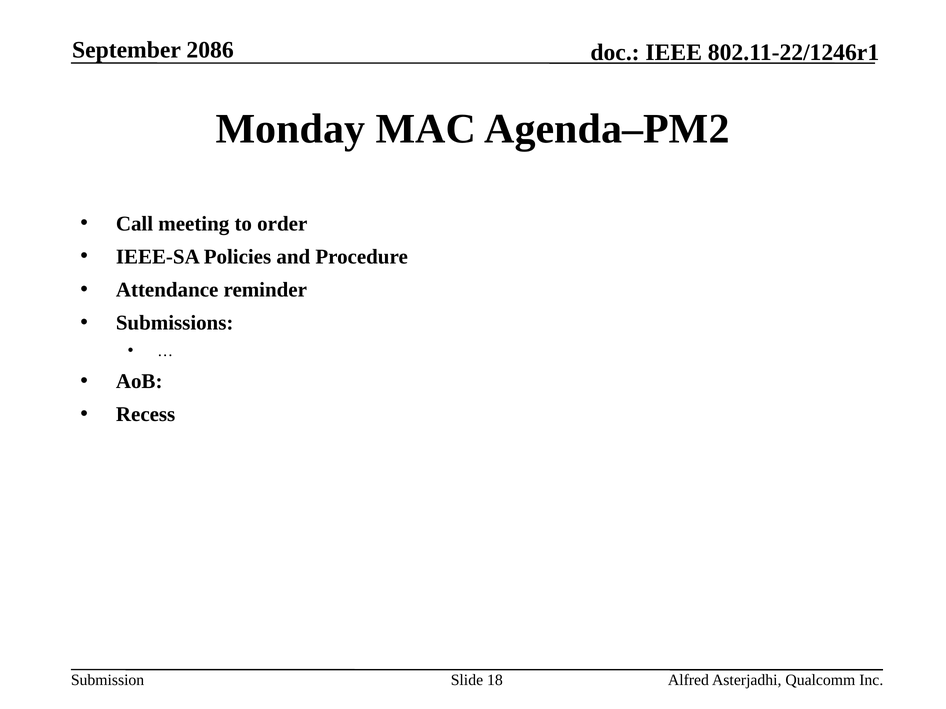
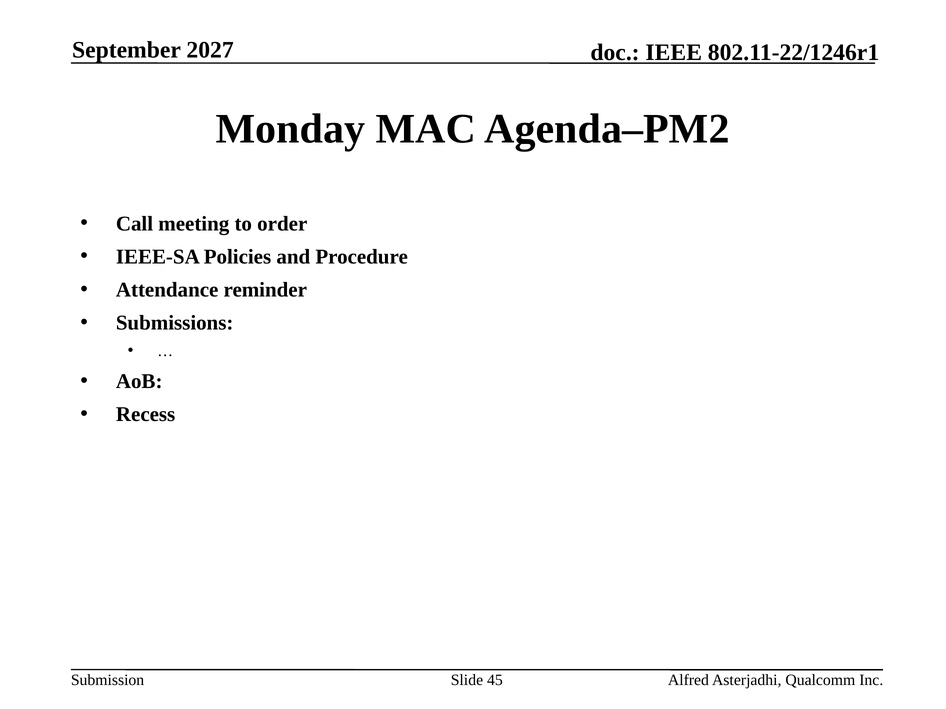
2086: 2086 -> 2027
18: 18 -> 45
